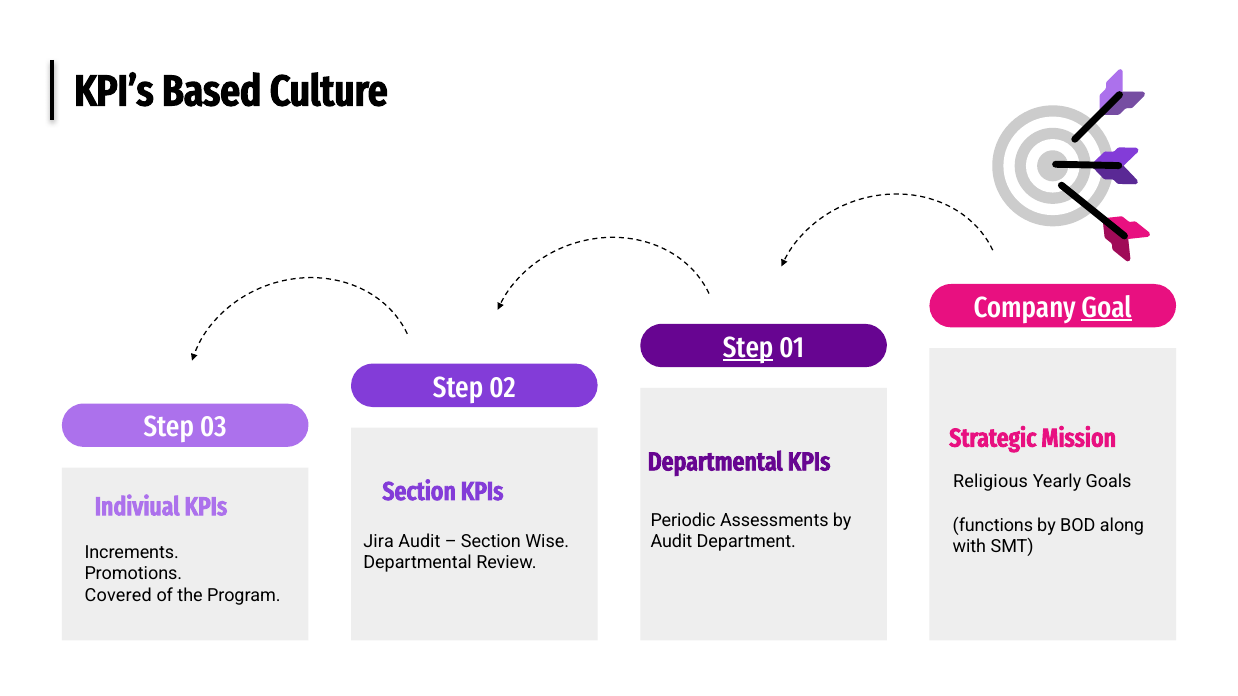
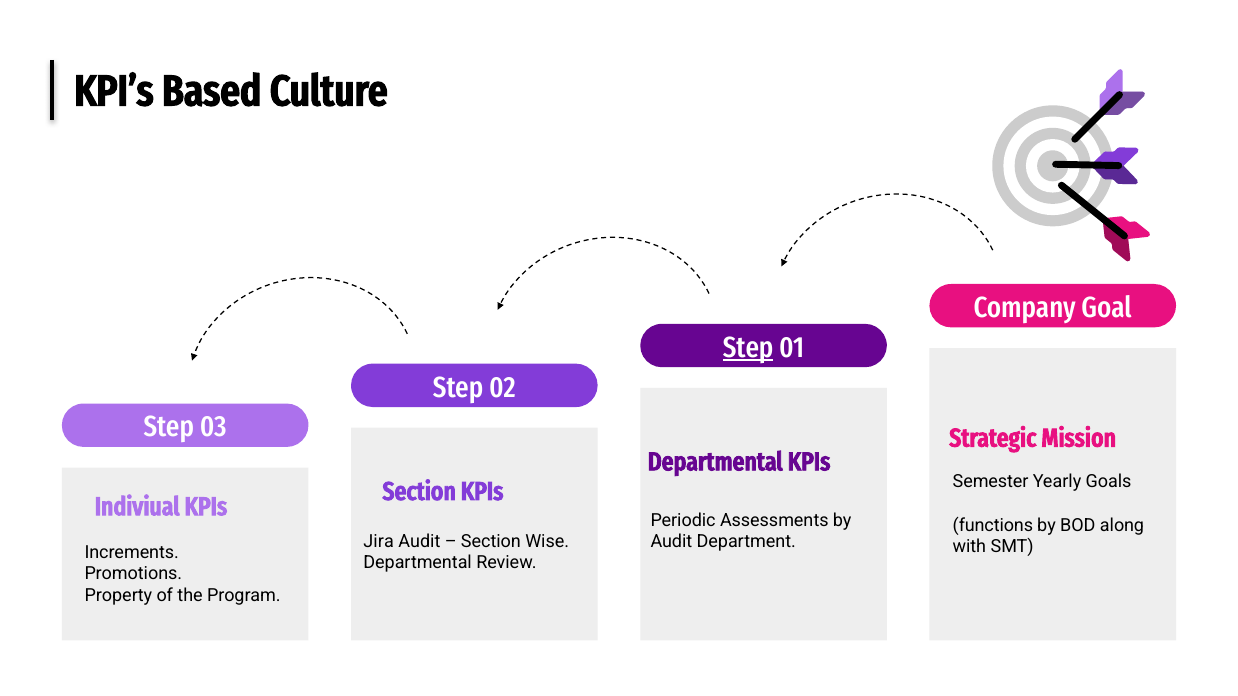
Goal underline: present -> none
Religious: Religious -> Semester
Covered: Covered -> Property
